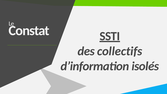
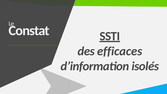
collectifs: collectifs -> efficaces
